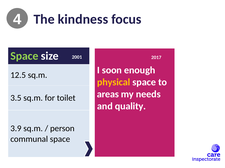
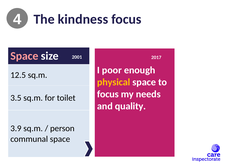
Space at (24, 56) colour: light green -> pink
soon: soon -> poor
areas at (108, 95): areas -> focus
